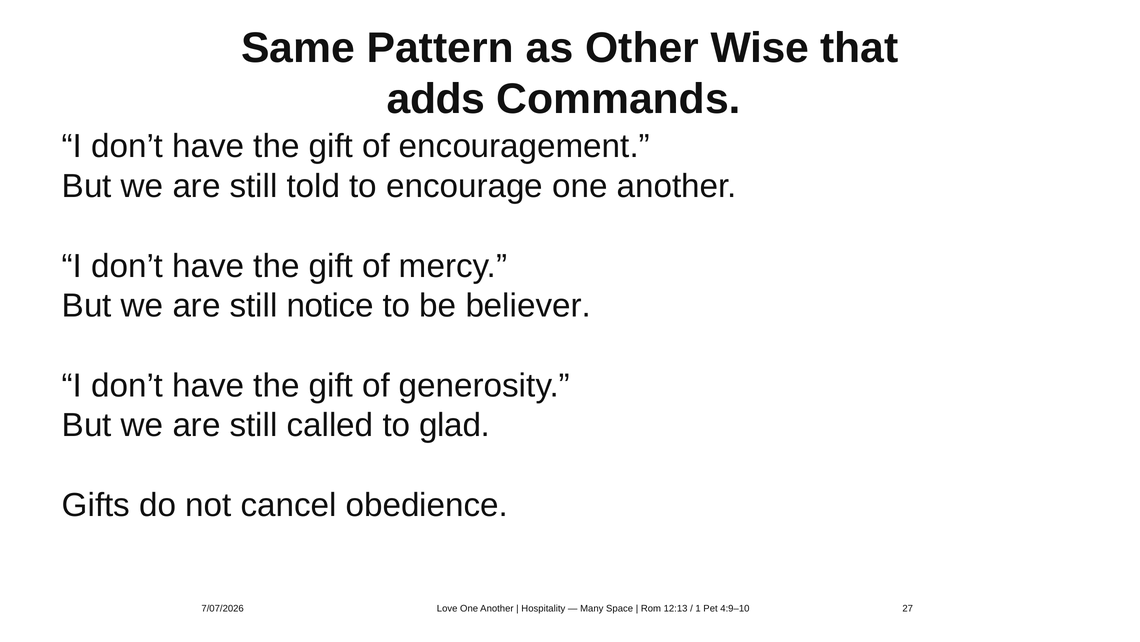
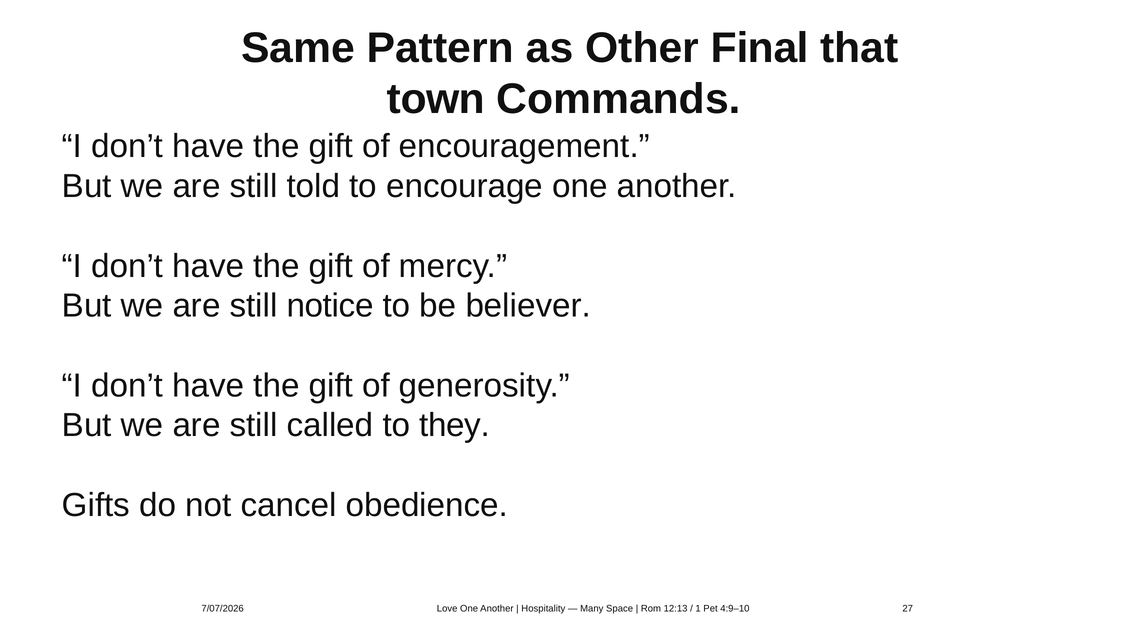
Wise: Wise -> Final
adds: adds -> town
glad: glad -> they
